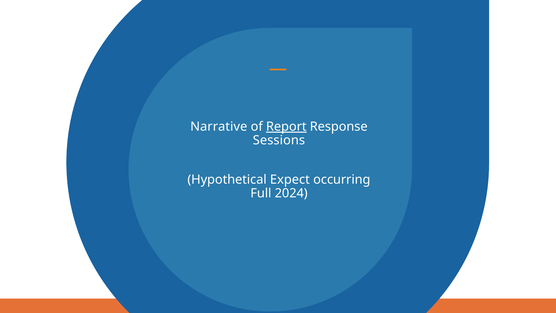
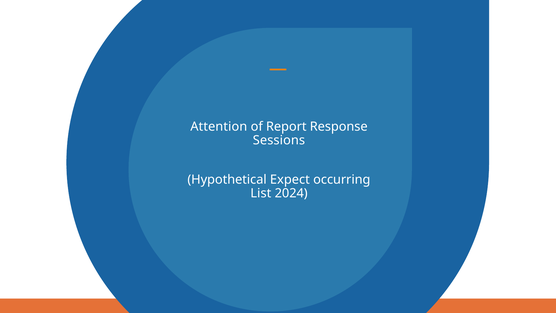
Narrative: Narrative -> Attention
Report underline: present -> none
Full: Full -> List
